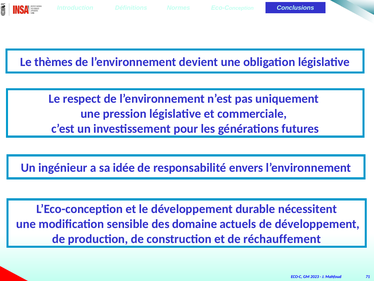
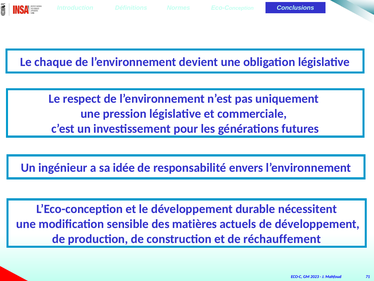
thèmes: thèmes -> chaque
domaine: domaine -> matières
